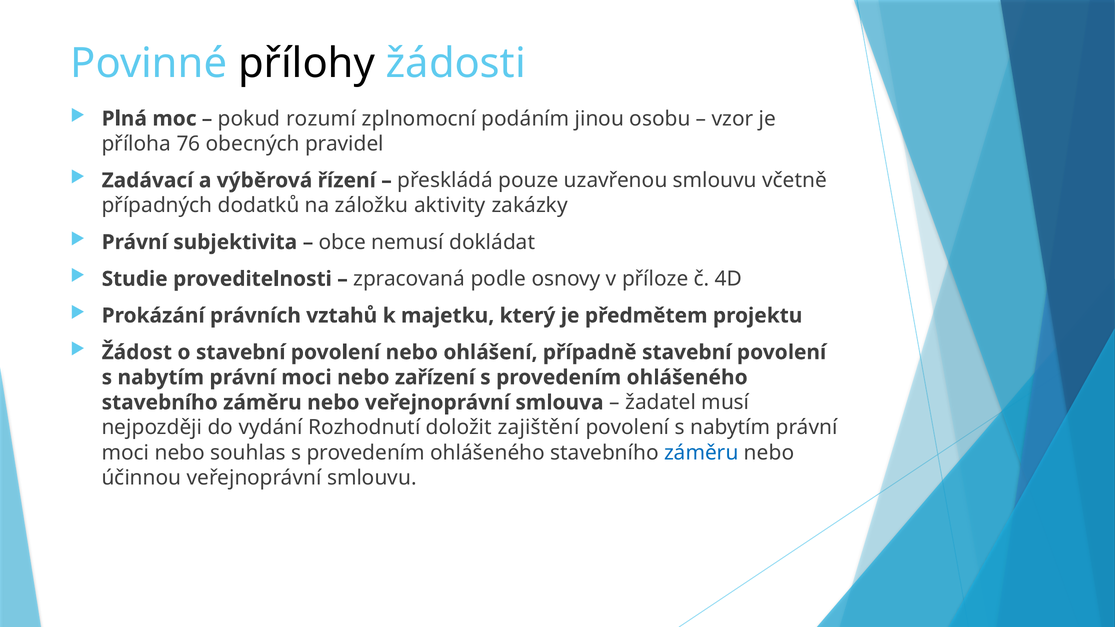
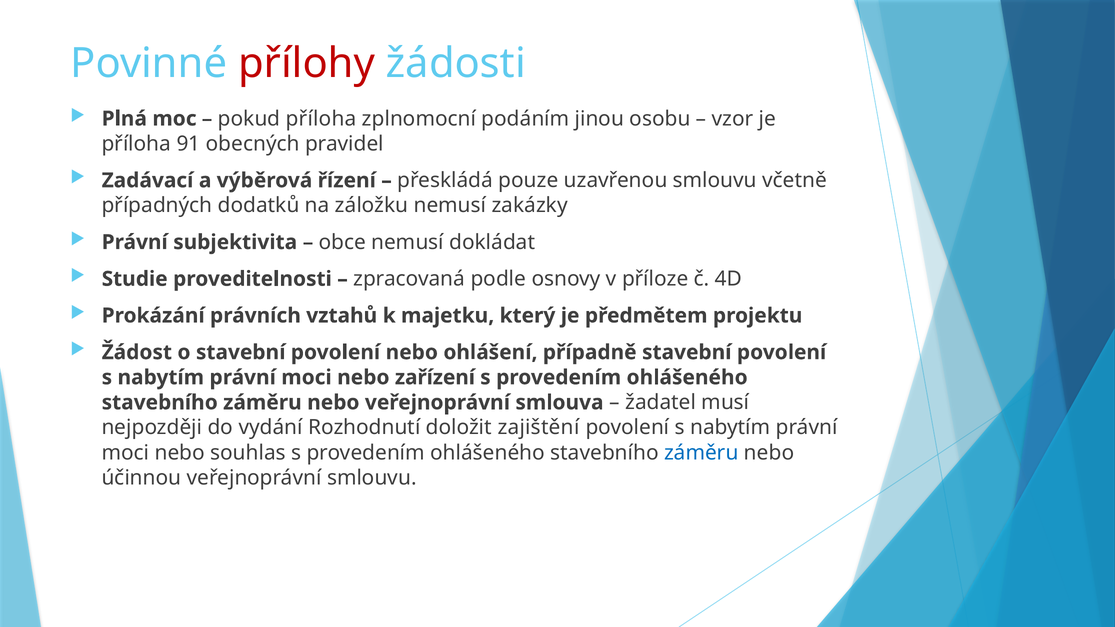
přílohy colour: black -> red
pokud rozumí: rozumí -> příloha
76: 76 -> 91
záložku aktivity: aktivity -> nemusí
